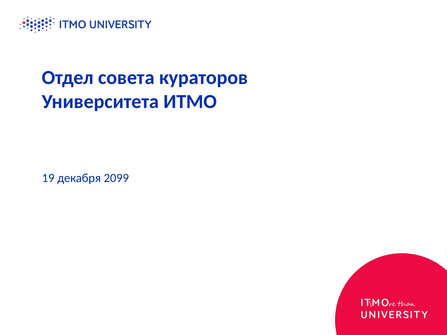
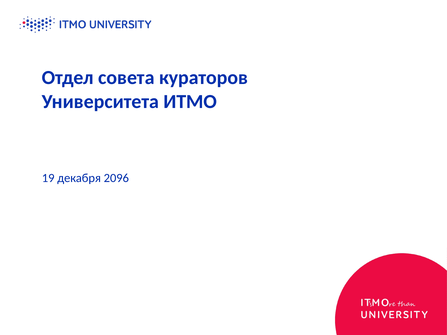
2099: 2099 -> 2096
